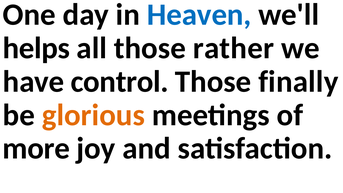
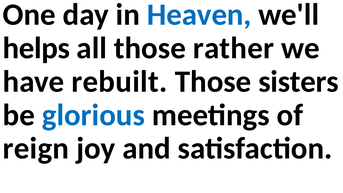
control: control -> rebuilt
finally: finally -> sisters
glorious colour: orange -> blue
more: more -> reign
